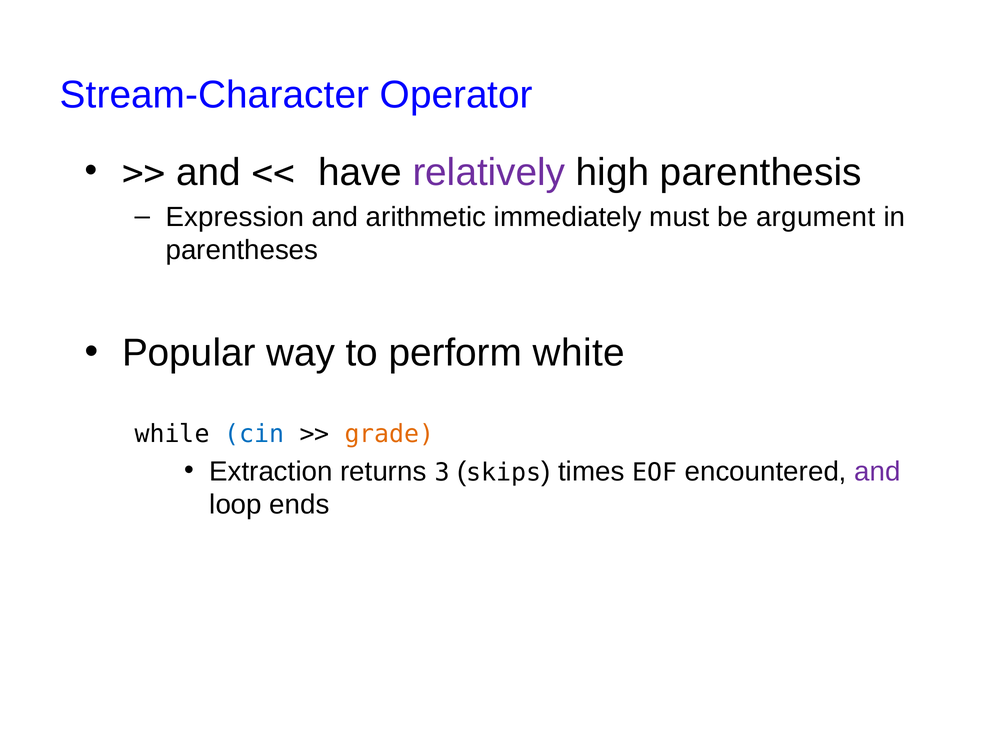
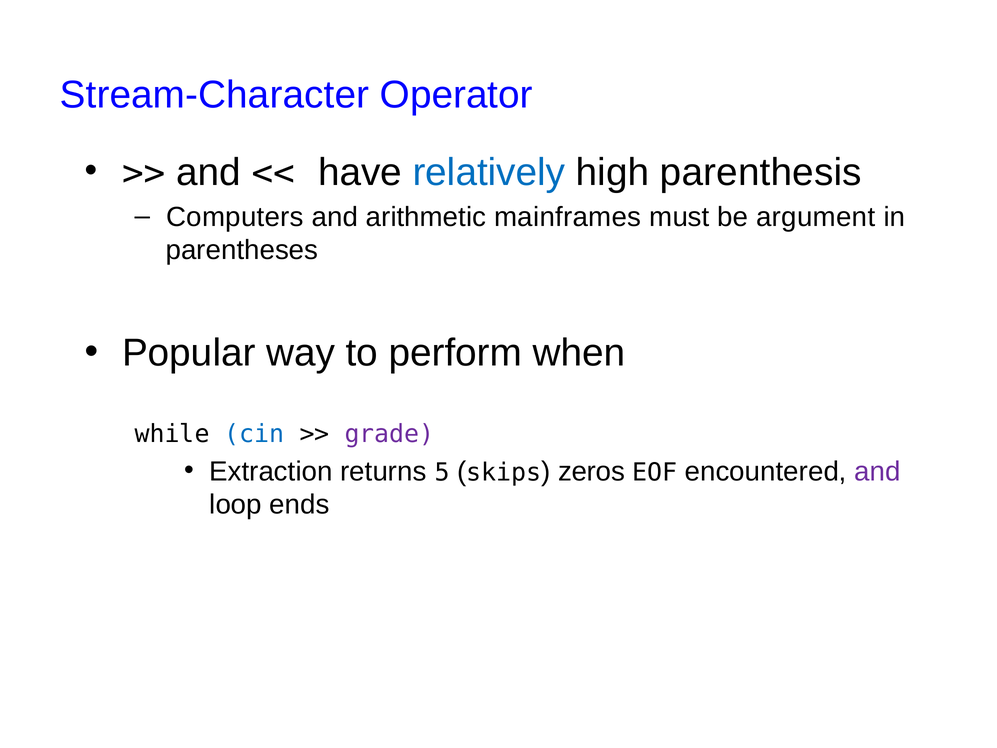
relatively colour: purple -> blue
Expression: Expression -> Computers
immediately: immediately -> mainframes
white: white -> when
grade colour: orange -> purple
3: 3 -> 5
times: times -> zeros
